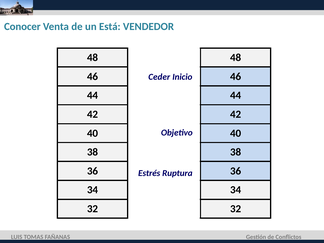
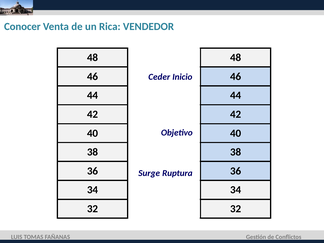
Está: Está -> Rica
Estrés: Estrés -> Surge
